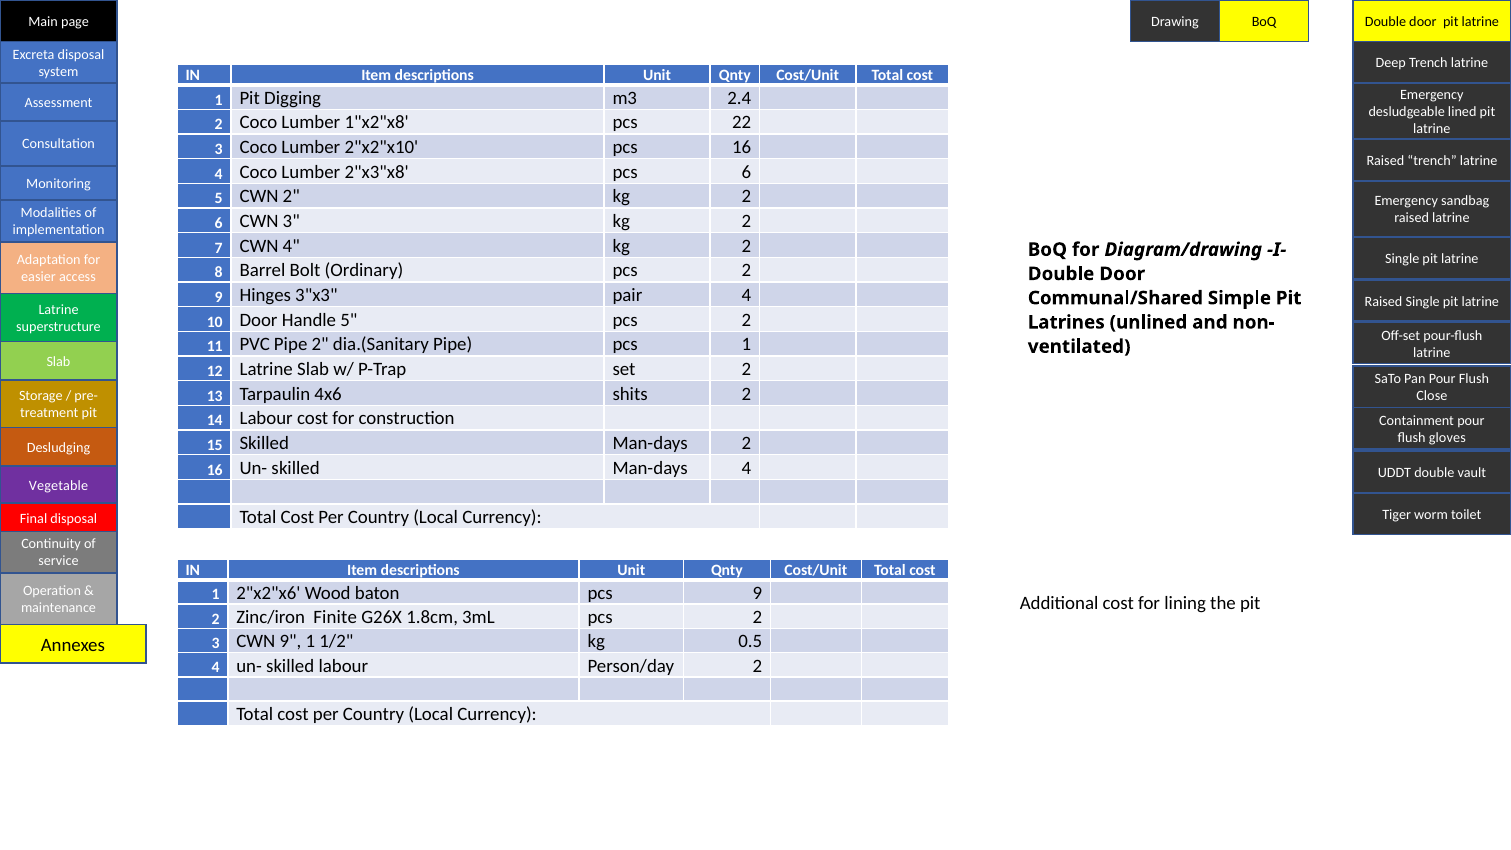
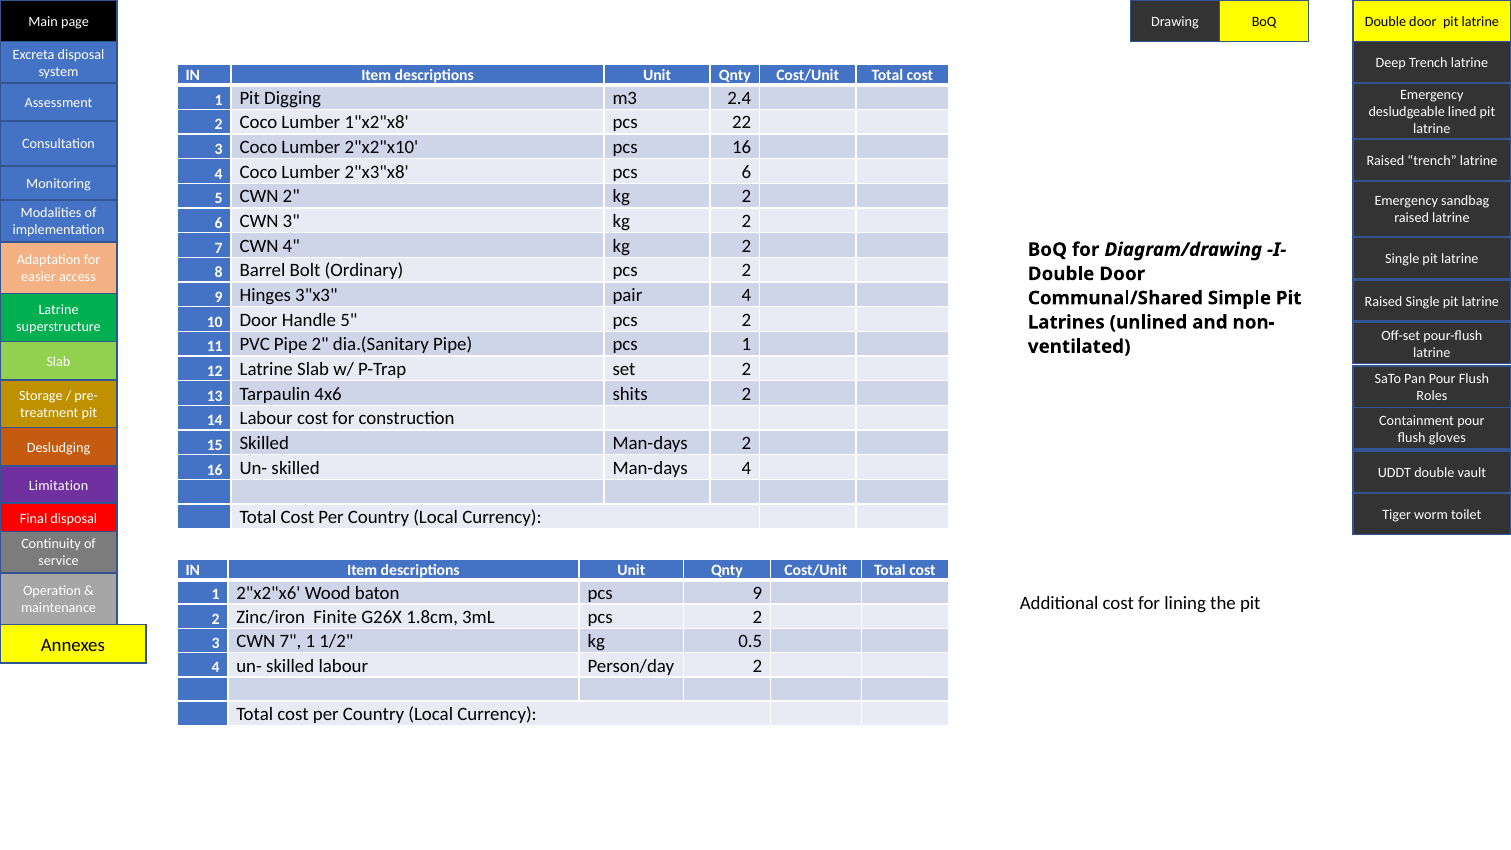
Close: Close -> Roles
Vegetable: Vegetable -> Limitation
CWN 9: 9 -> 7
